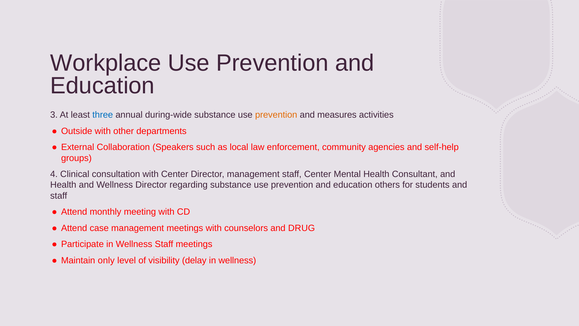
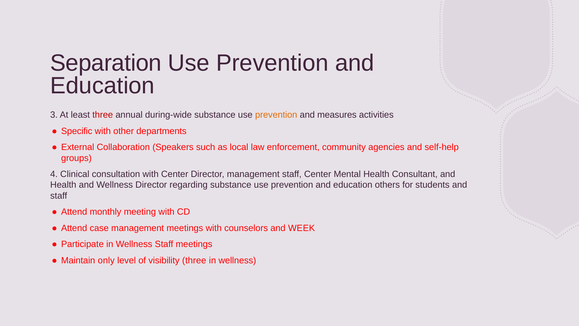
Workplace: Workplace -> Separation
three at (103, 115) colour: blue -> red
Outside: Outside -> Specific
DRUG: DRUG -> WEEK
visibility delay: delay -> three
